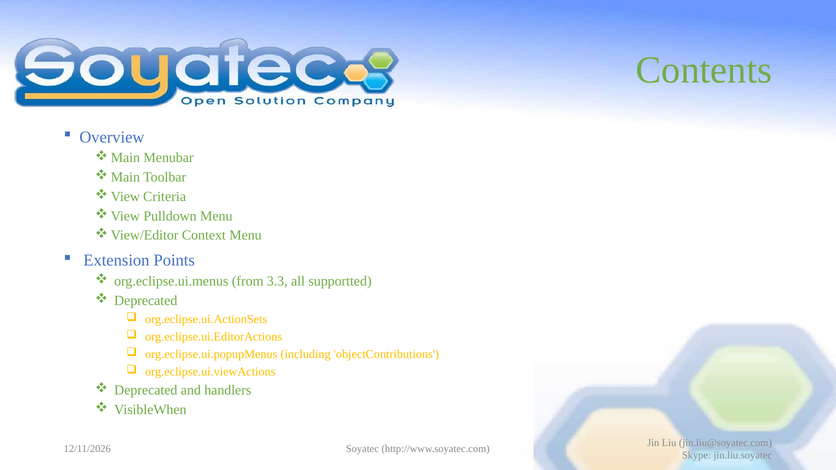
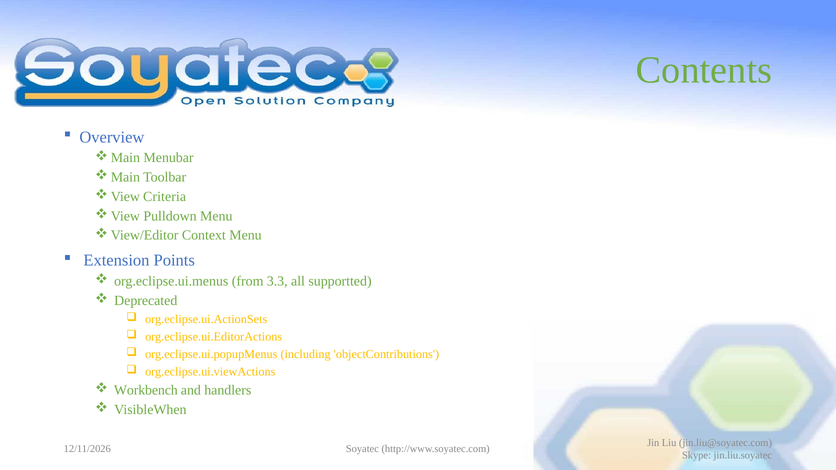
Deprecated at (146, 390): Deprecated -> Workbench
